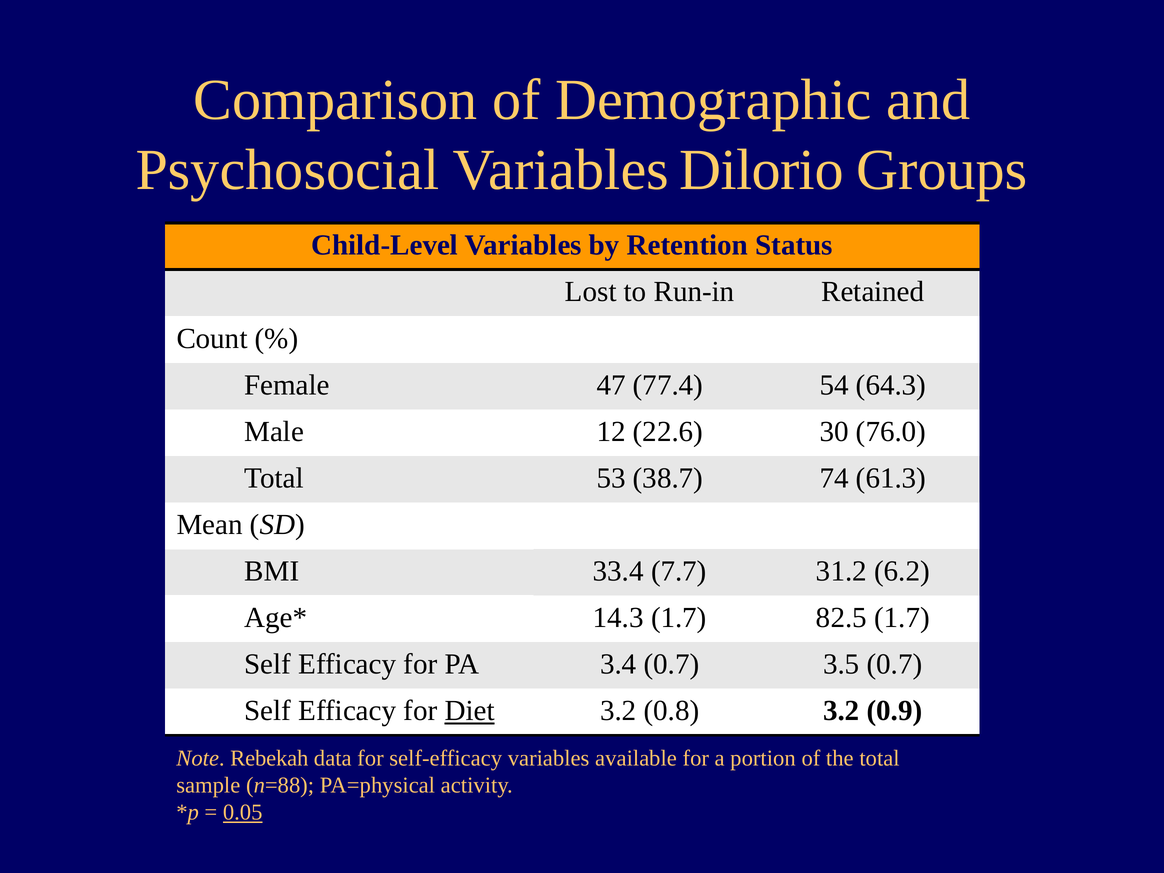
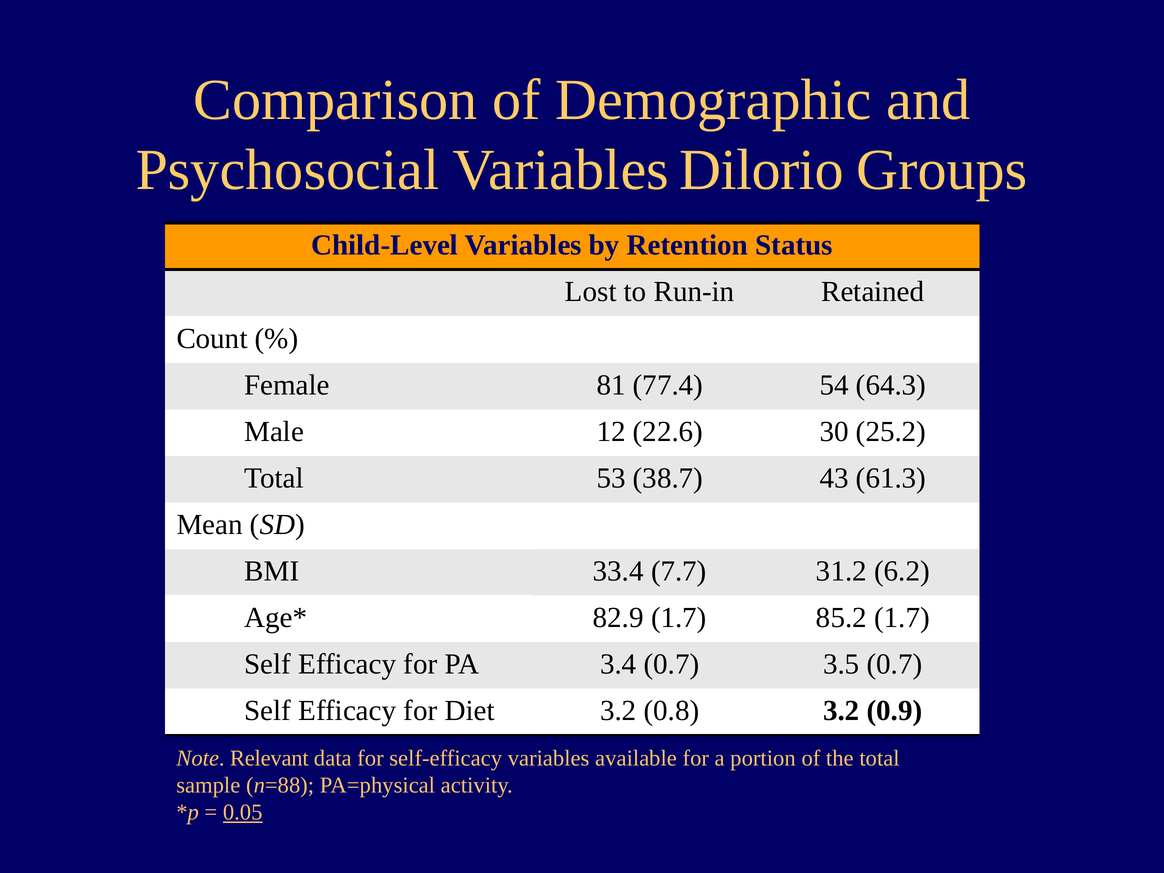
47: 47 -> 81
76.0: 76.0 -> 25.2
74: 74 -> 43
14.3: 14.3 -> 82.9
82.5: 82.5 -> 85.2
Diet underline: present -> none
Rebekah: Rebekah -> Relevant
